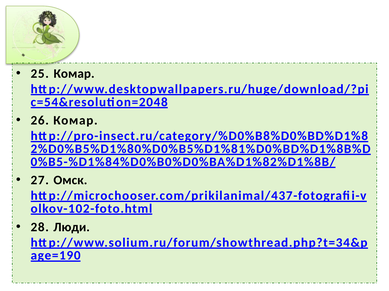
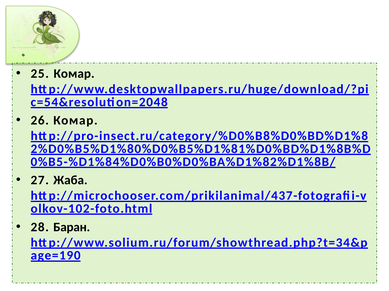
Омск: Омск -> Жаба
Люди: Люди -> Баран
